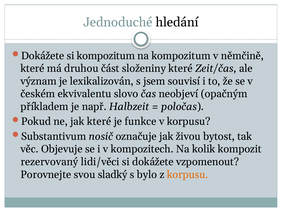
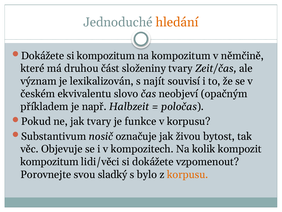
hledání colour: black -> orange
složeniny které: které -> tvary
jsem: jsem -> najít
jak které: které -> tvary
rezervovaný at (49, 161): rezervovaný -> kompozitum
